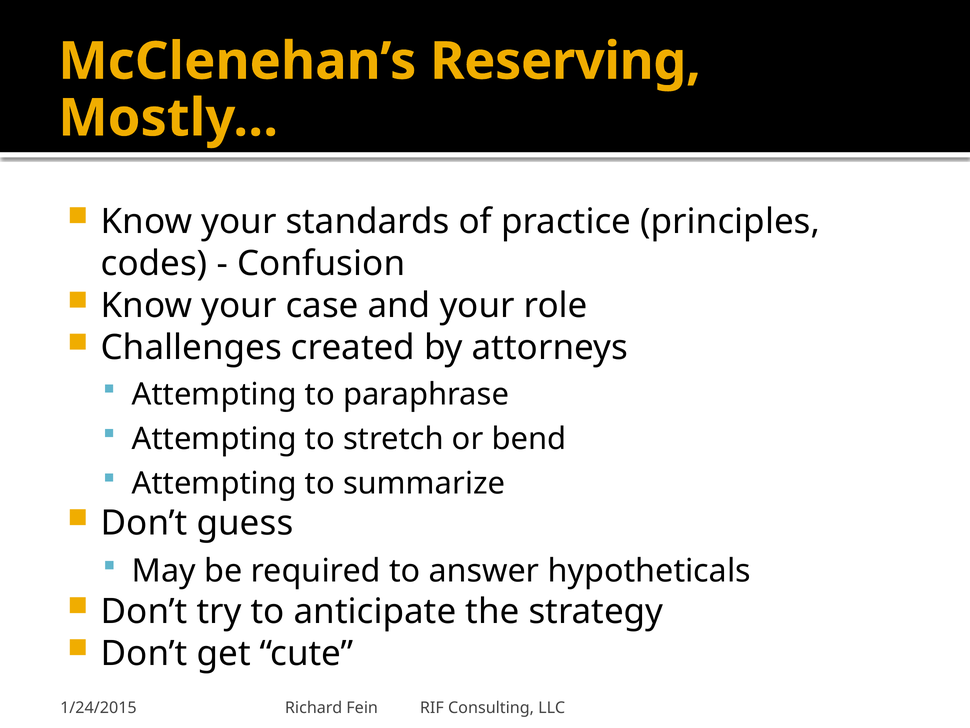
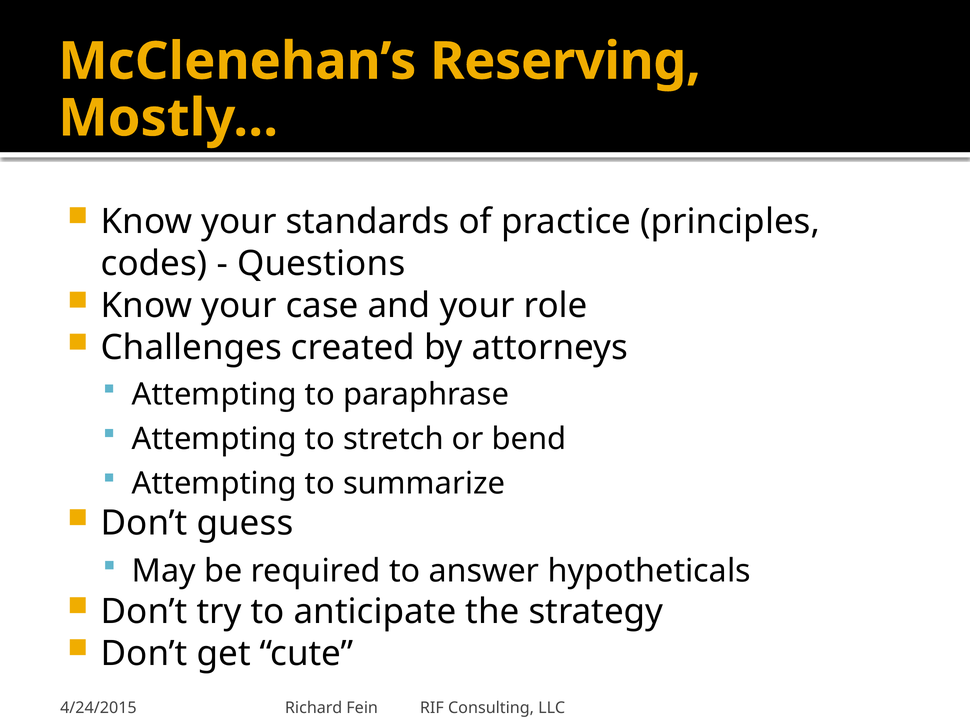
Confusion: Confusion -> Questions
1/24/2015: 1/24/2015 -> 4/24/2015
